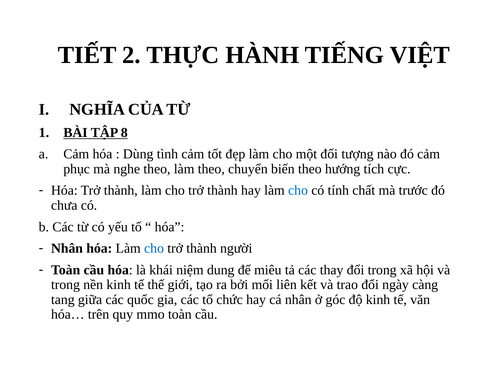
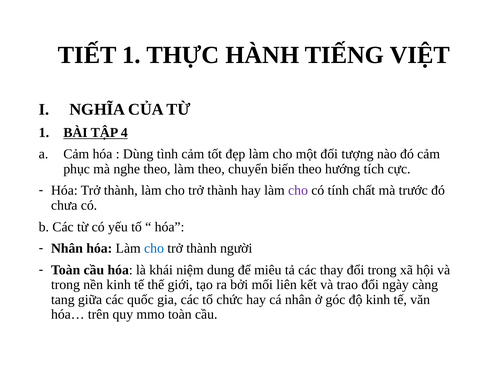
TIẾT 2: 2 -> 1
8: 8 -> 4
cho at (298, 190) colour: blue -> purple
